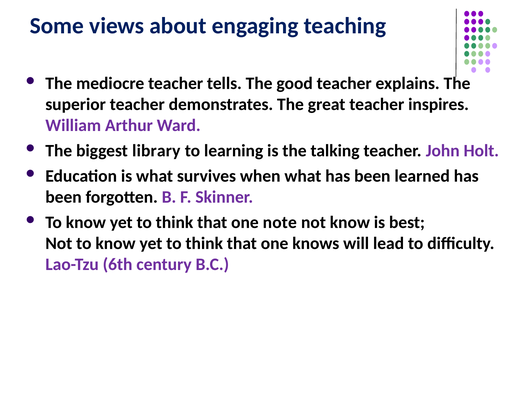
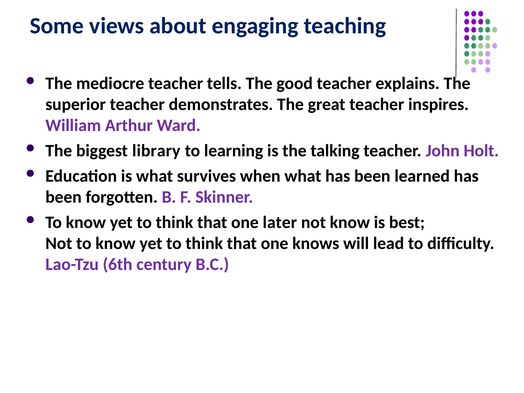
note: note -> later
